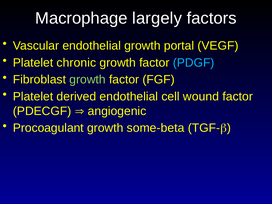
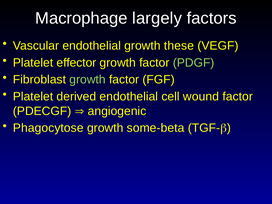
portal: portal -> these
chronic: chronic -> effector
PDGF colour: light blue -> light green
Procoagulant: Procoagulant -> Phagocytose
